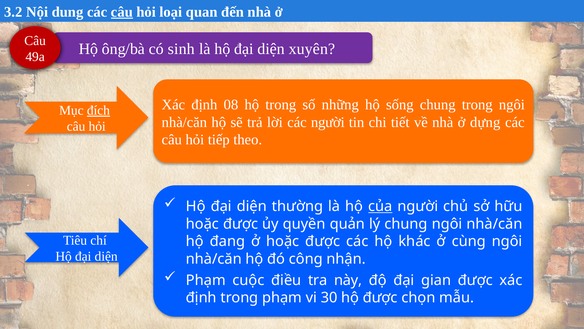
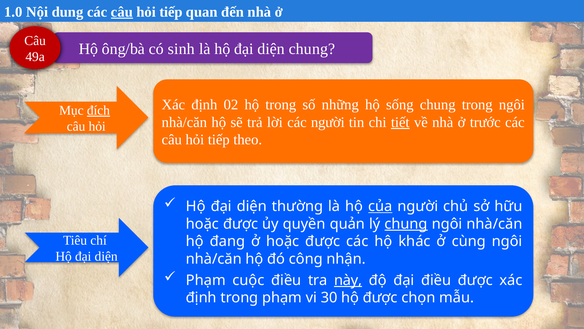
3.2: 3.2 -> 1.0
loại at (171, 12): loại -> tiếp
diện xuyên: xuyên -> chung
08: 08 -> 02
tiết underline: none -> present
dựng: dựng -> trước
chung at (406, 224) underline: none -> present
này underline: none -> present
đại gian: gian -> điều
